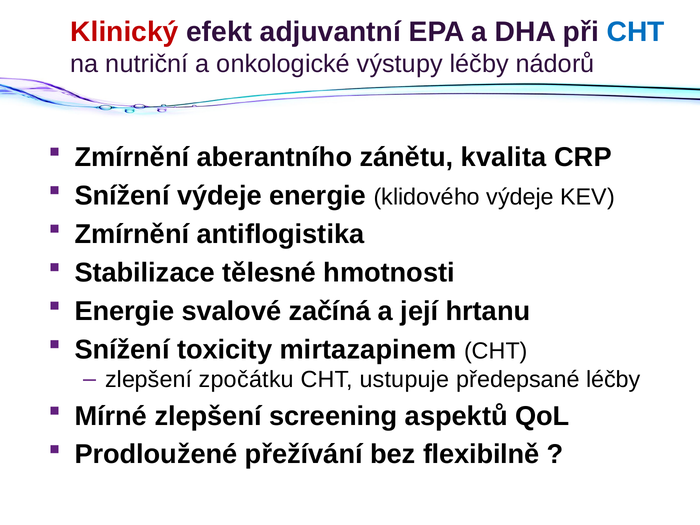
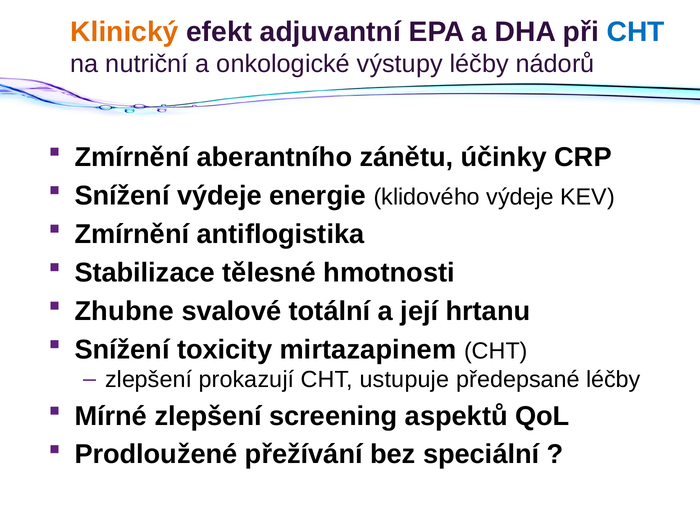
Klinický colour: red -> orange
kvalita: kvalita -> účinky
Energie at (124, 311): Energie -> Zhubne
začíná: začíná -> totální
zpočátku: zpočátku -> prokazují
flexibilně: flexibilně -> speciální
